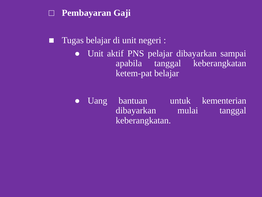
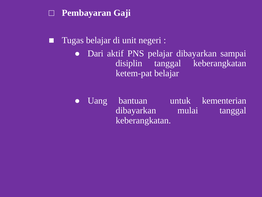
Unit at (95, 53): Unit -> Dari
apabila: apabila -> disiplin
